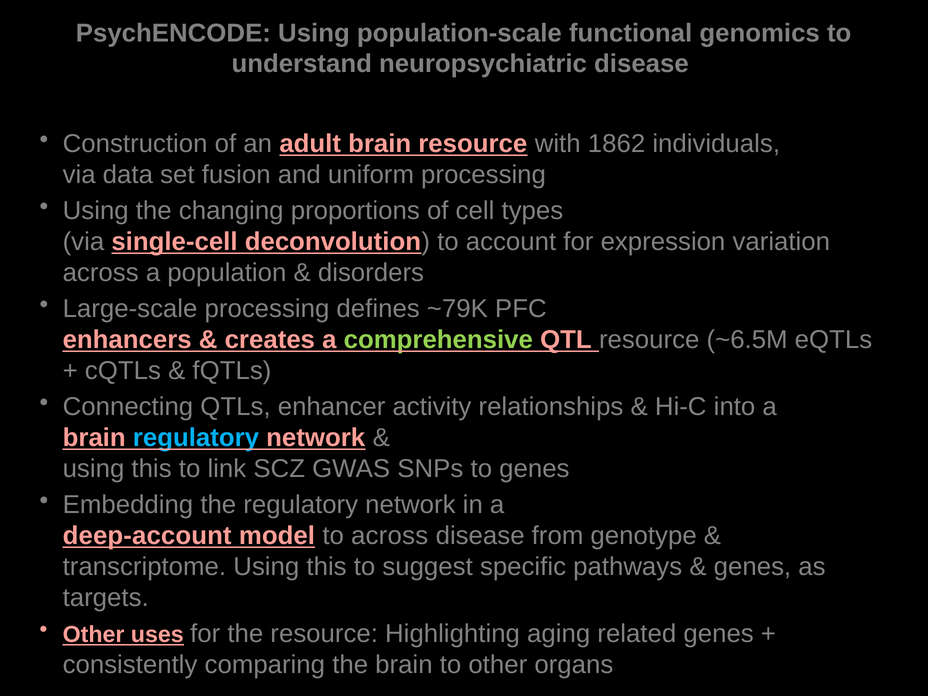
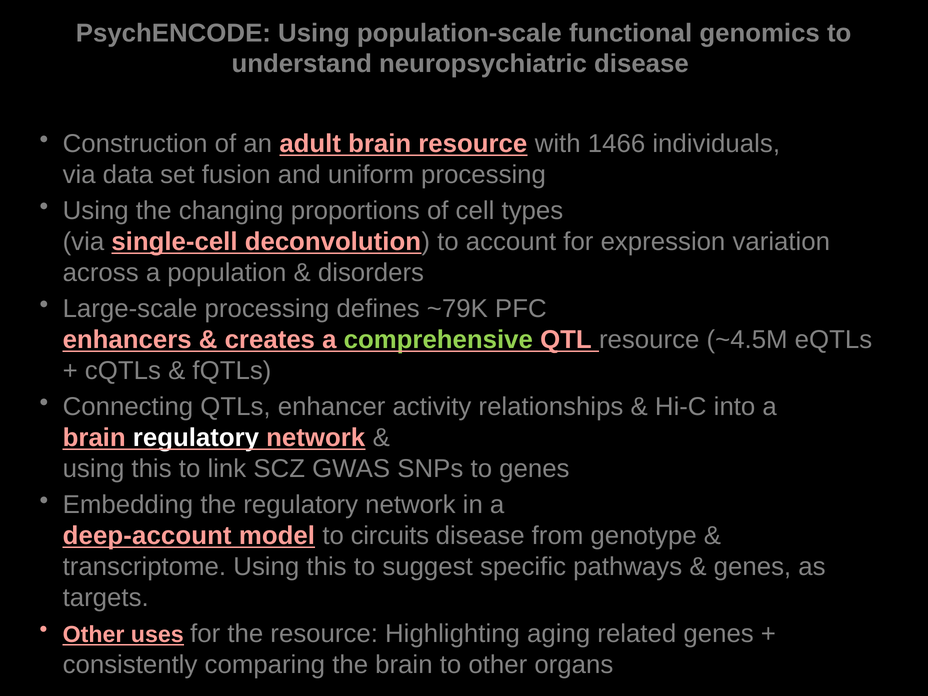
1862: 1862 -> 1466
~6.5M: ~6.5M -> ~4.5M
regulatory at (196, 438) colour: light blue -> white
to across: across -> circuits
